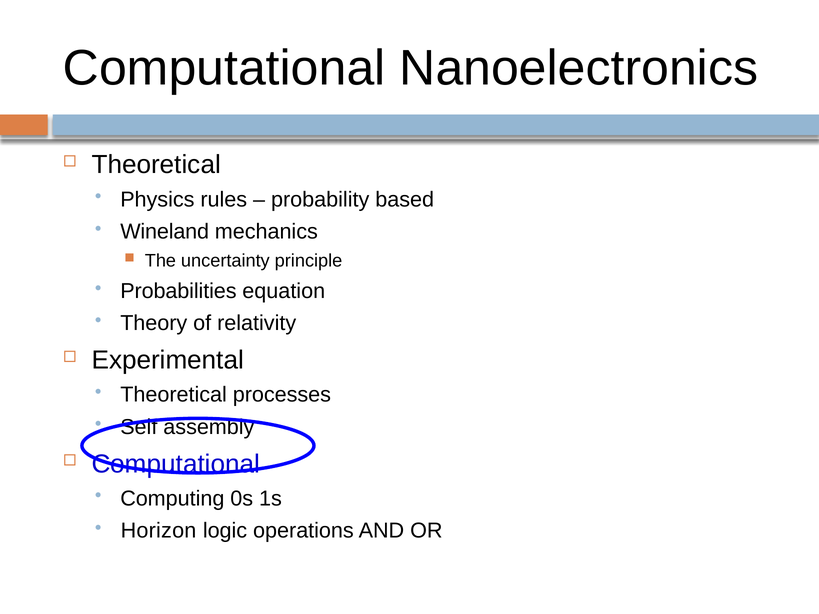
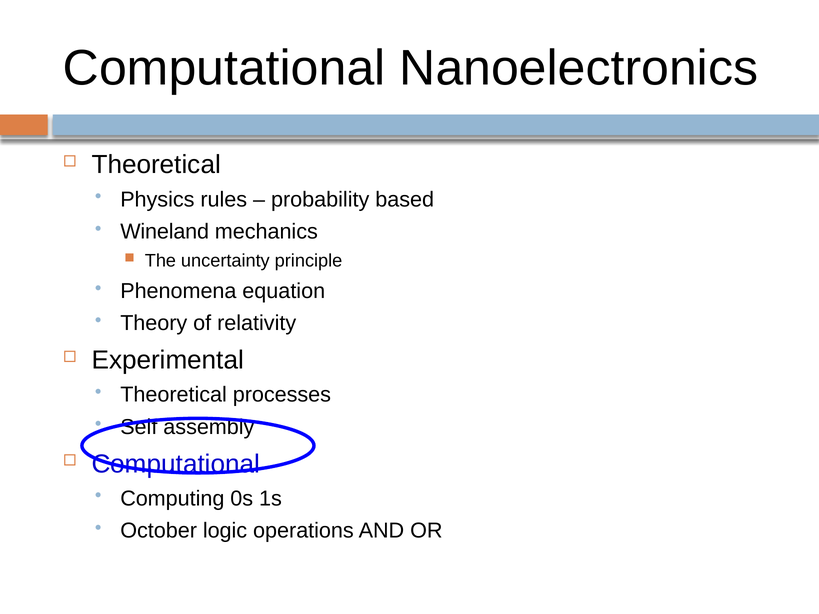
Probabilities: Probabilities -> Phenomena
Horizon: Horizon -> October
